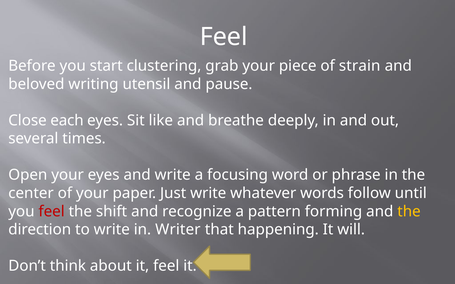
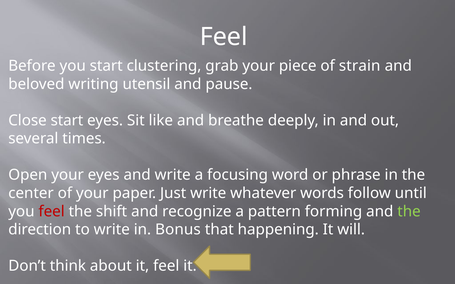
Close each: each -> start
the at (409, 212) colour: yellow -> light green
Writer: Writer -> Bonus
